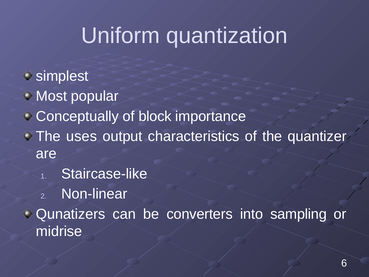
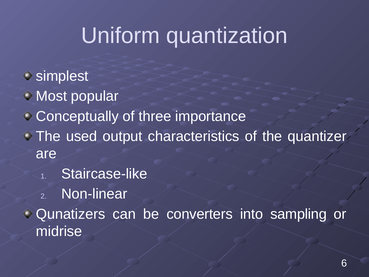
block: block -> three
uses: uses -> used
